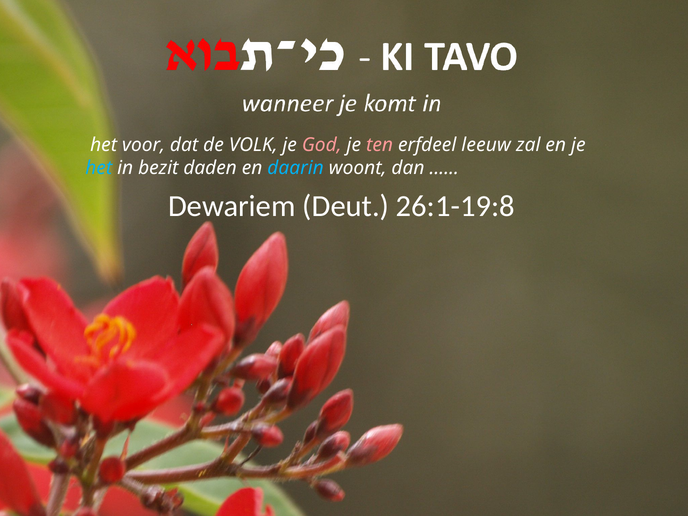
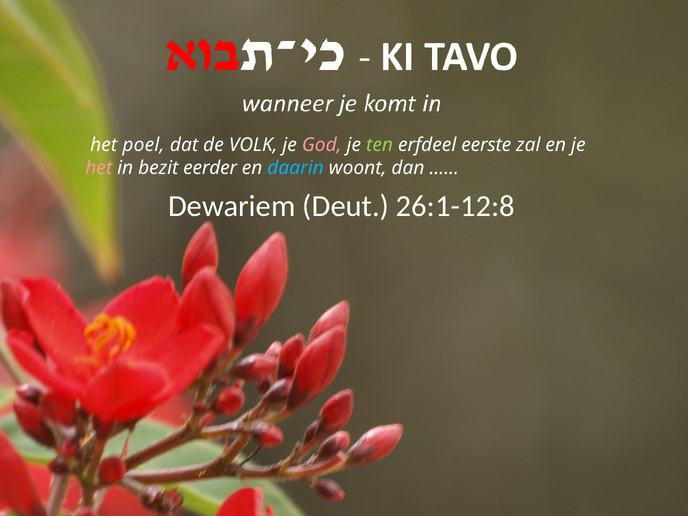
voor: voor -> poel
ten colour: pink -> light green
leeuw: leeuw -> eerste
het at (99, 168) colour: light blue -> pink
daden: daden -> eerder
26:1-19:8: 26:1-19:8 -> 26:1-12:8
